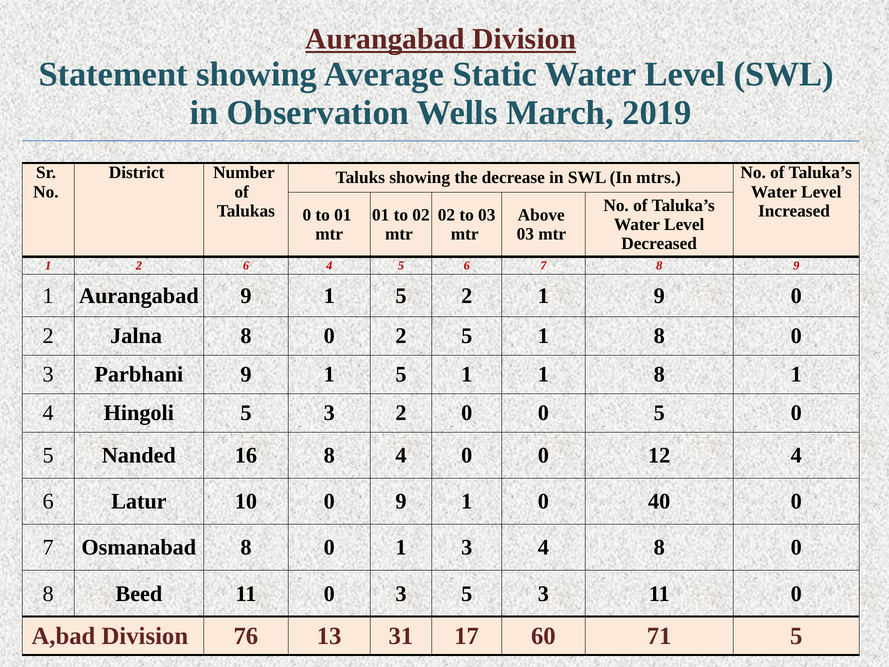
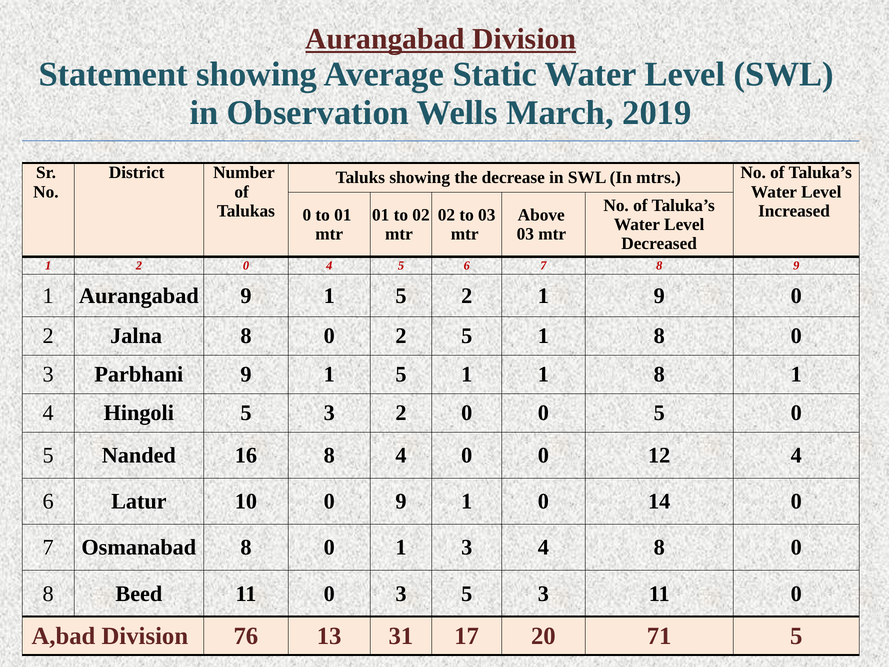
1 2 6: 6 -> 0
40: 40 -> 14
60: 60 -> 20
